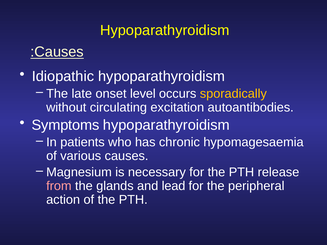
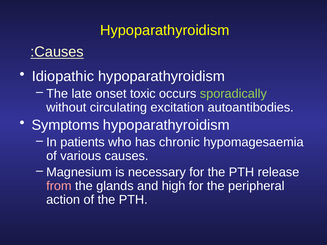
level: level -> toxic
sporadically colour: yellow -> light green
lead: lead -> high
